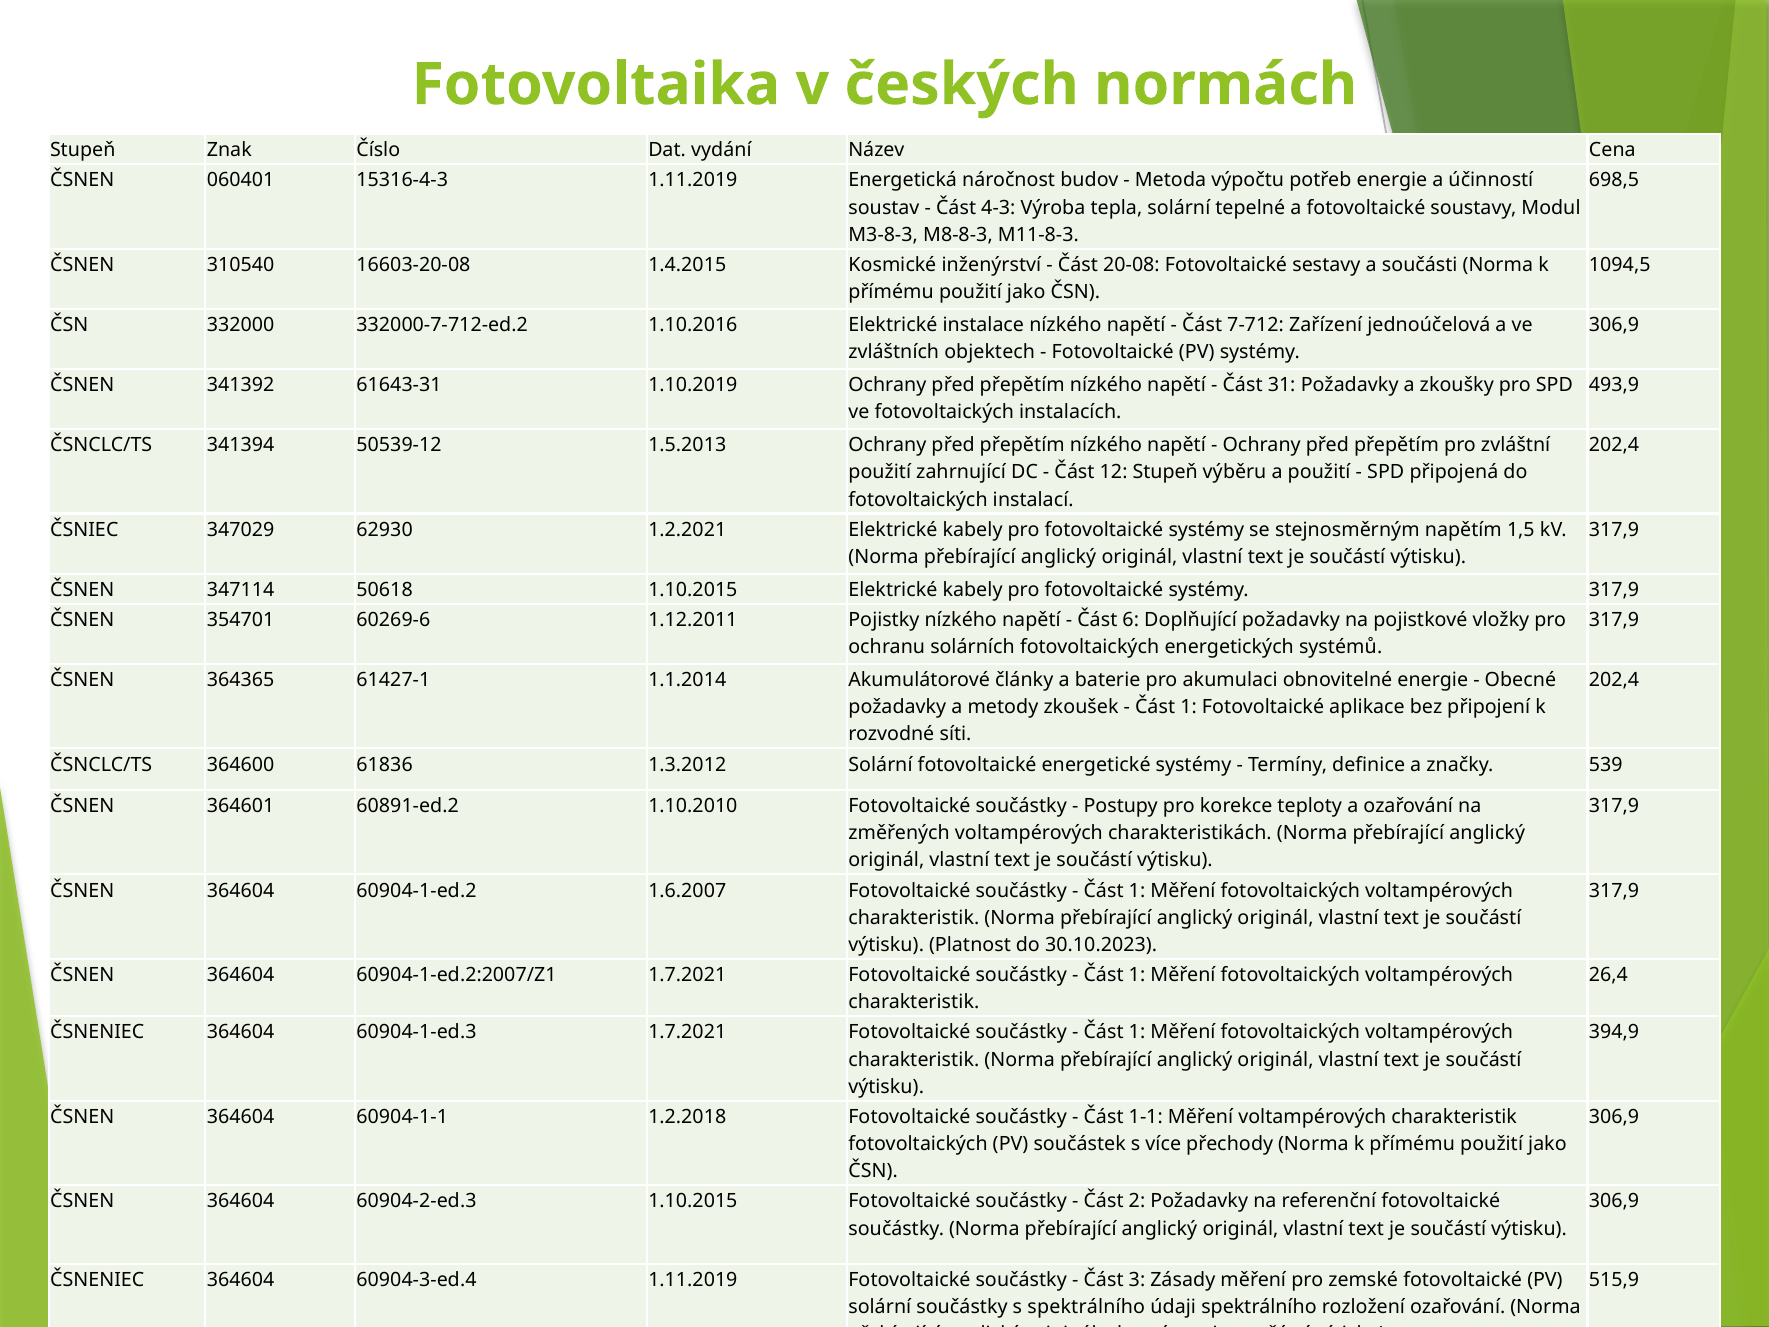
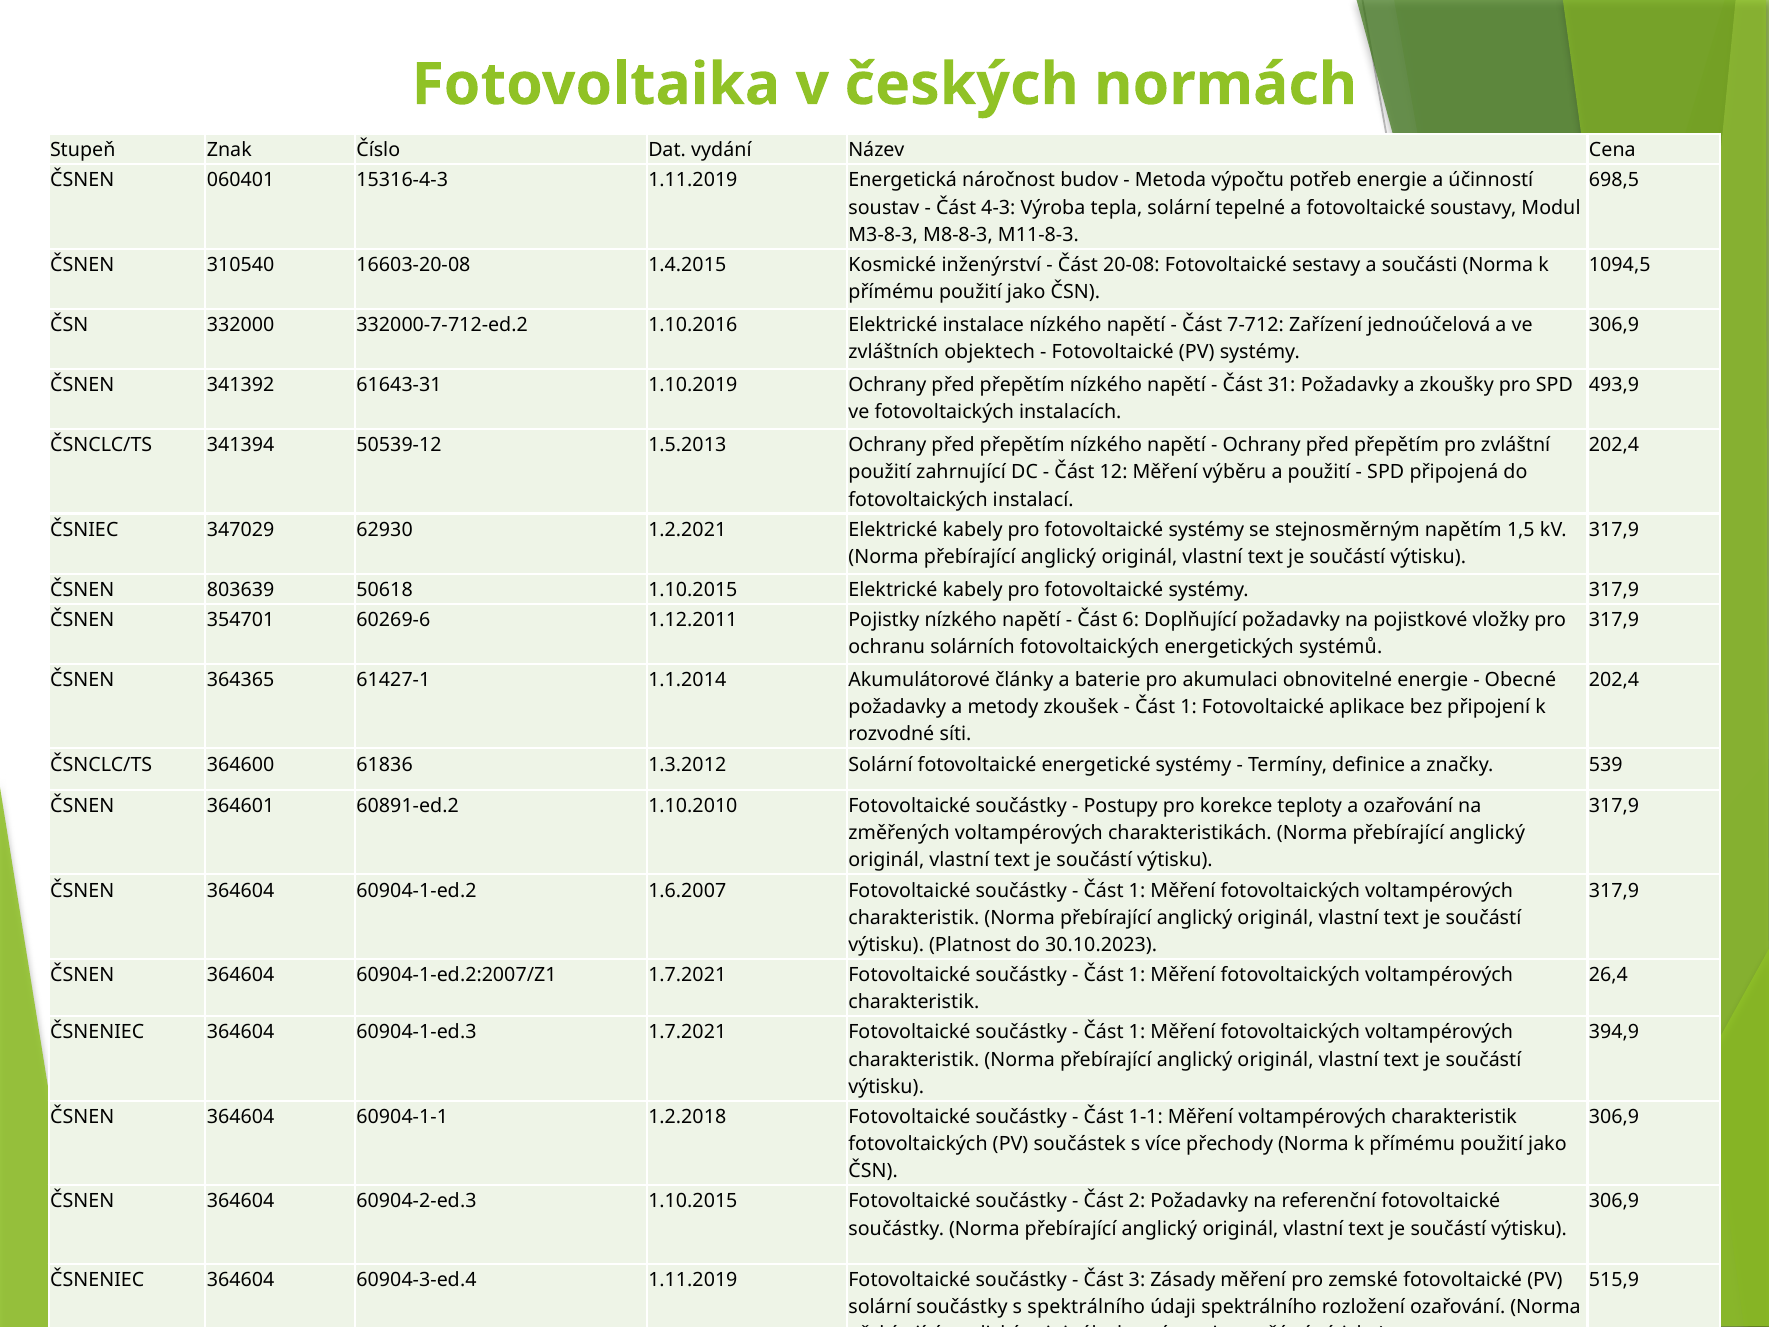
12 Stupeň: Stupeň -> Měření
347114: 347114 -> 803639
